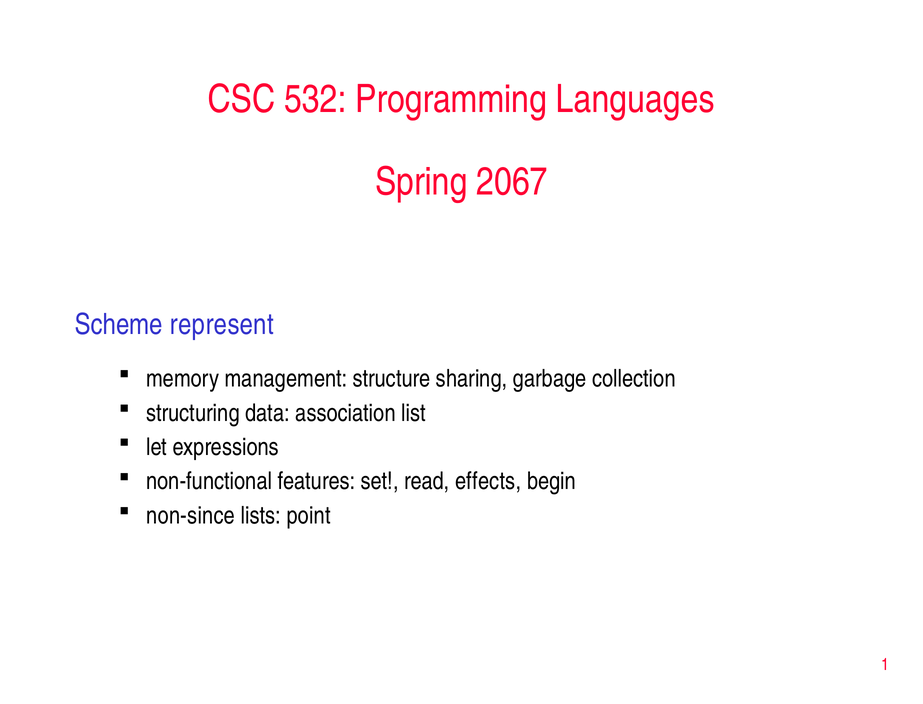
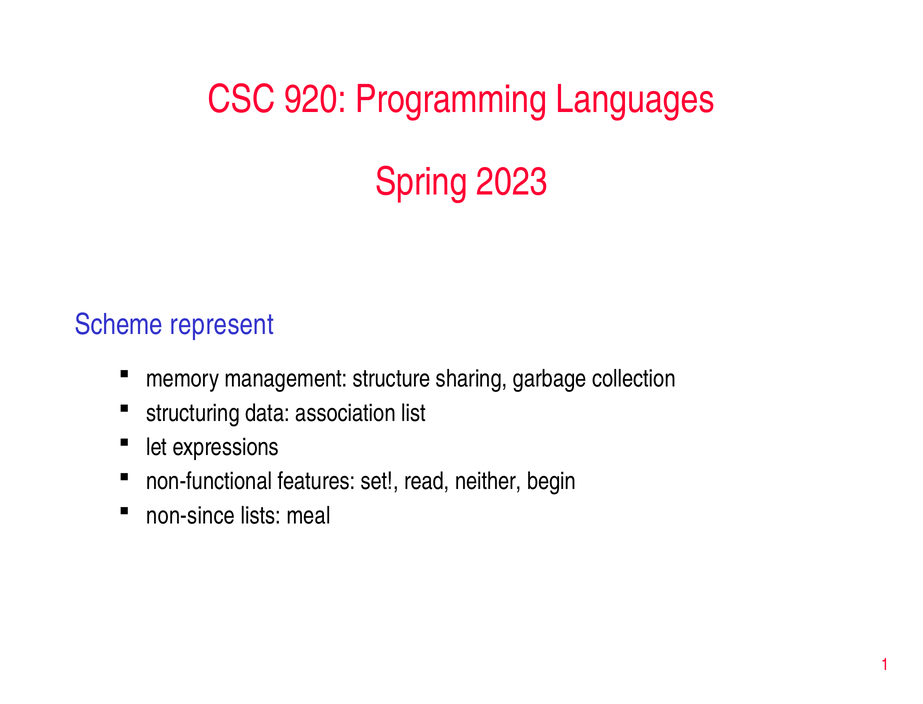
532: 532 -> 920
2067: 2067 -> 2023
effects: effects -> neither
point: point -> meal
